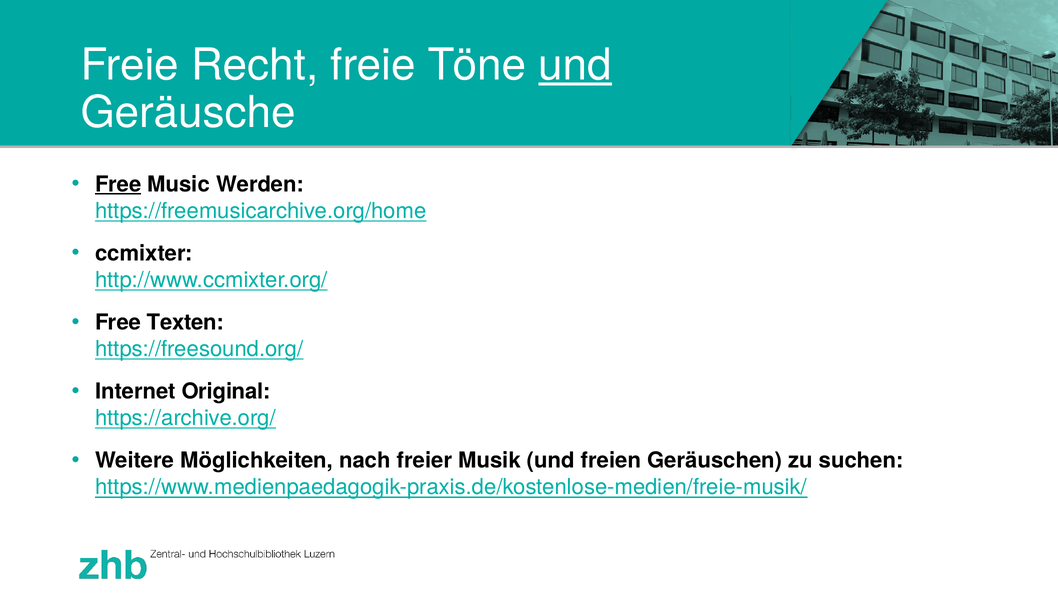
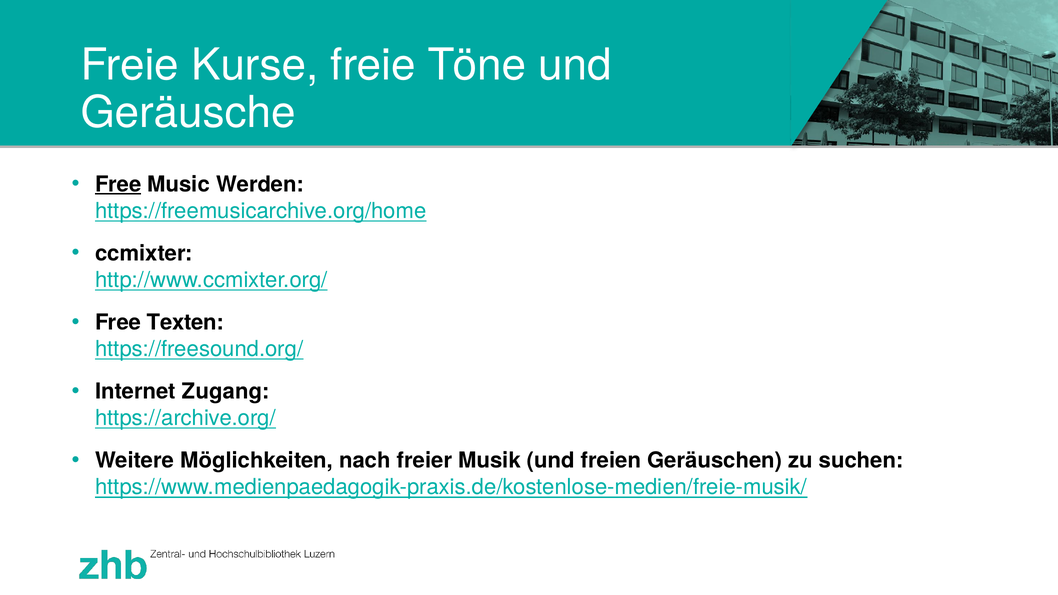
Recht: Recht -> Kurse
und at (575, 65) underline: present -> none
Original: Original -> Zugang
